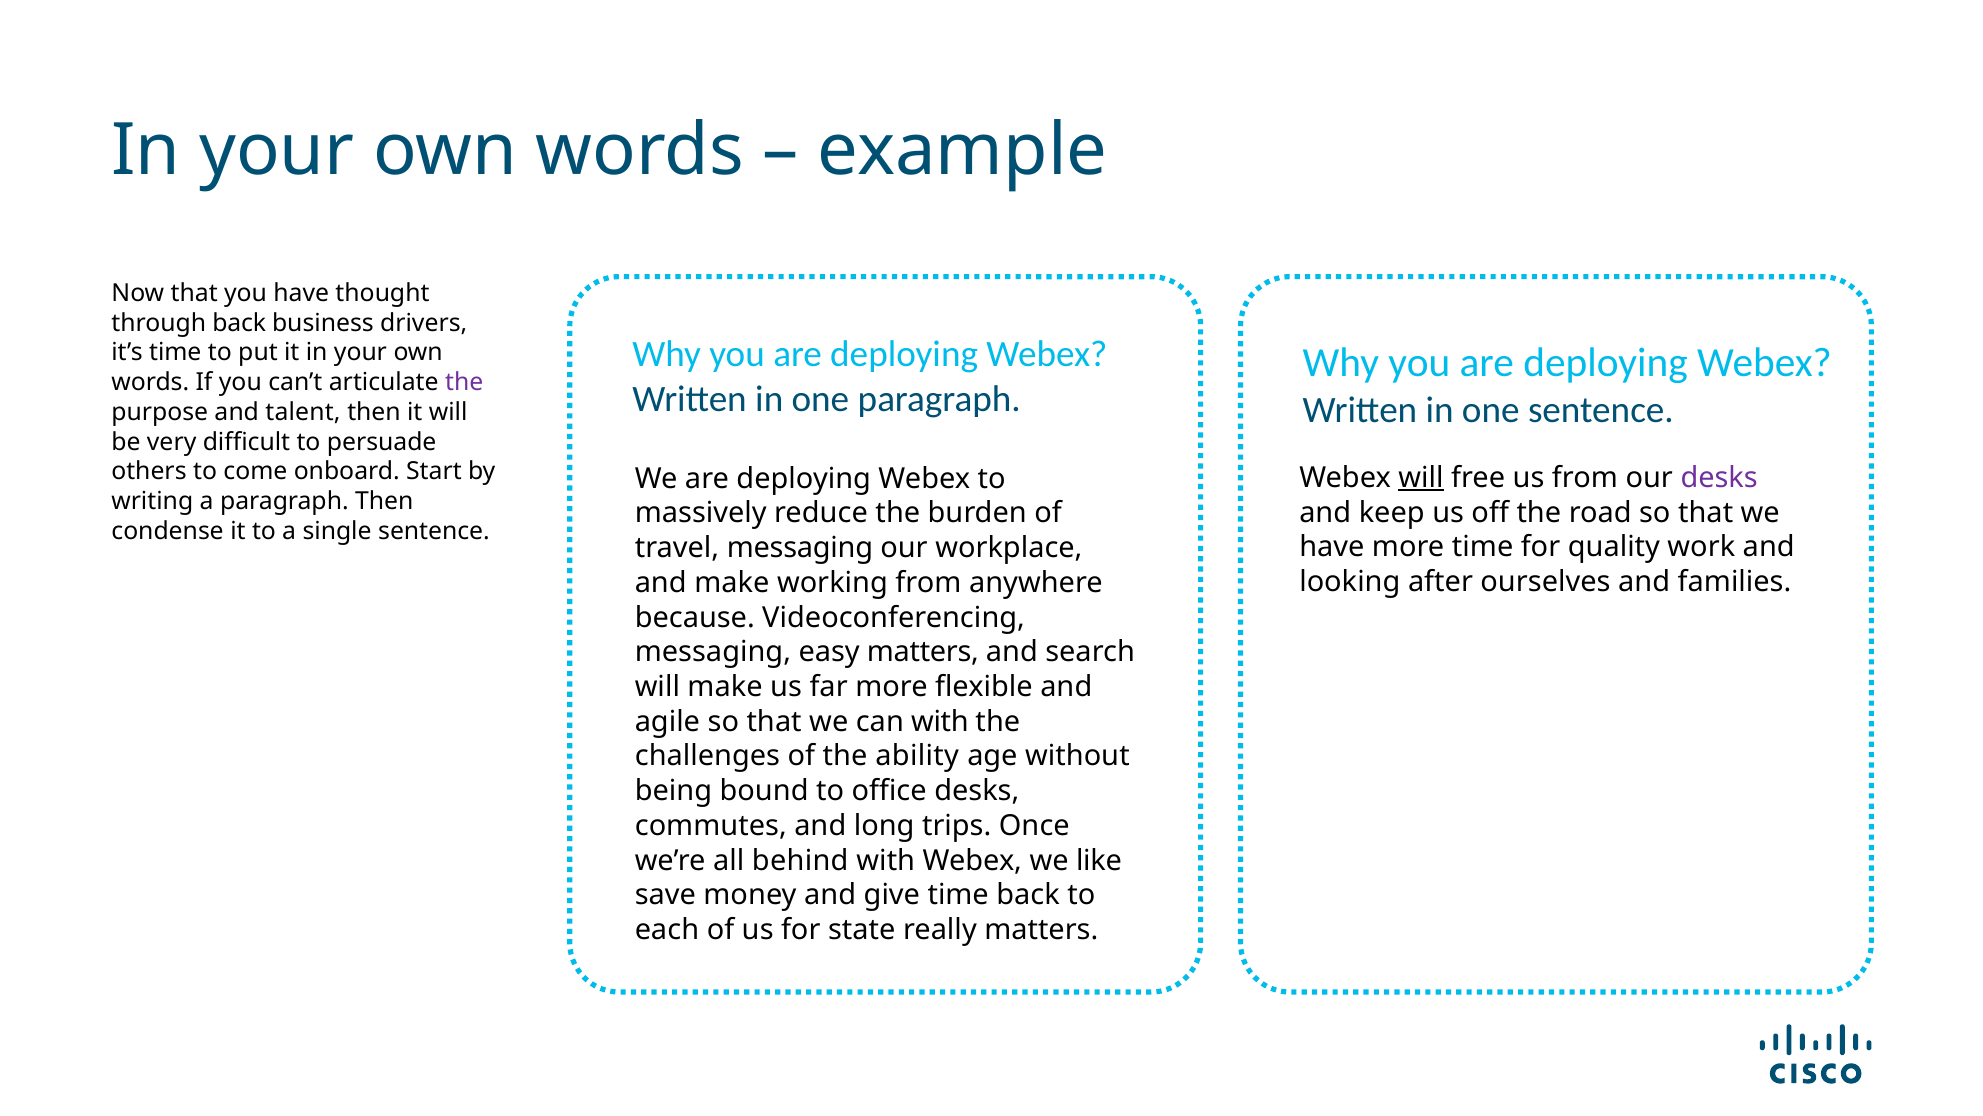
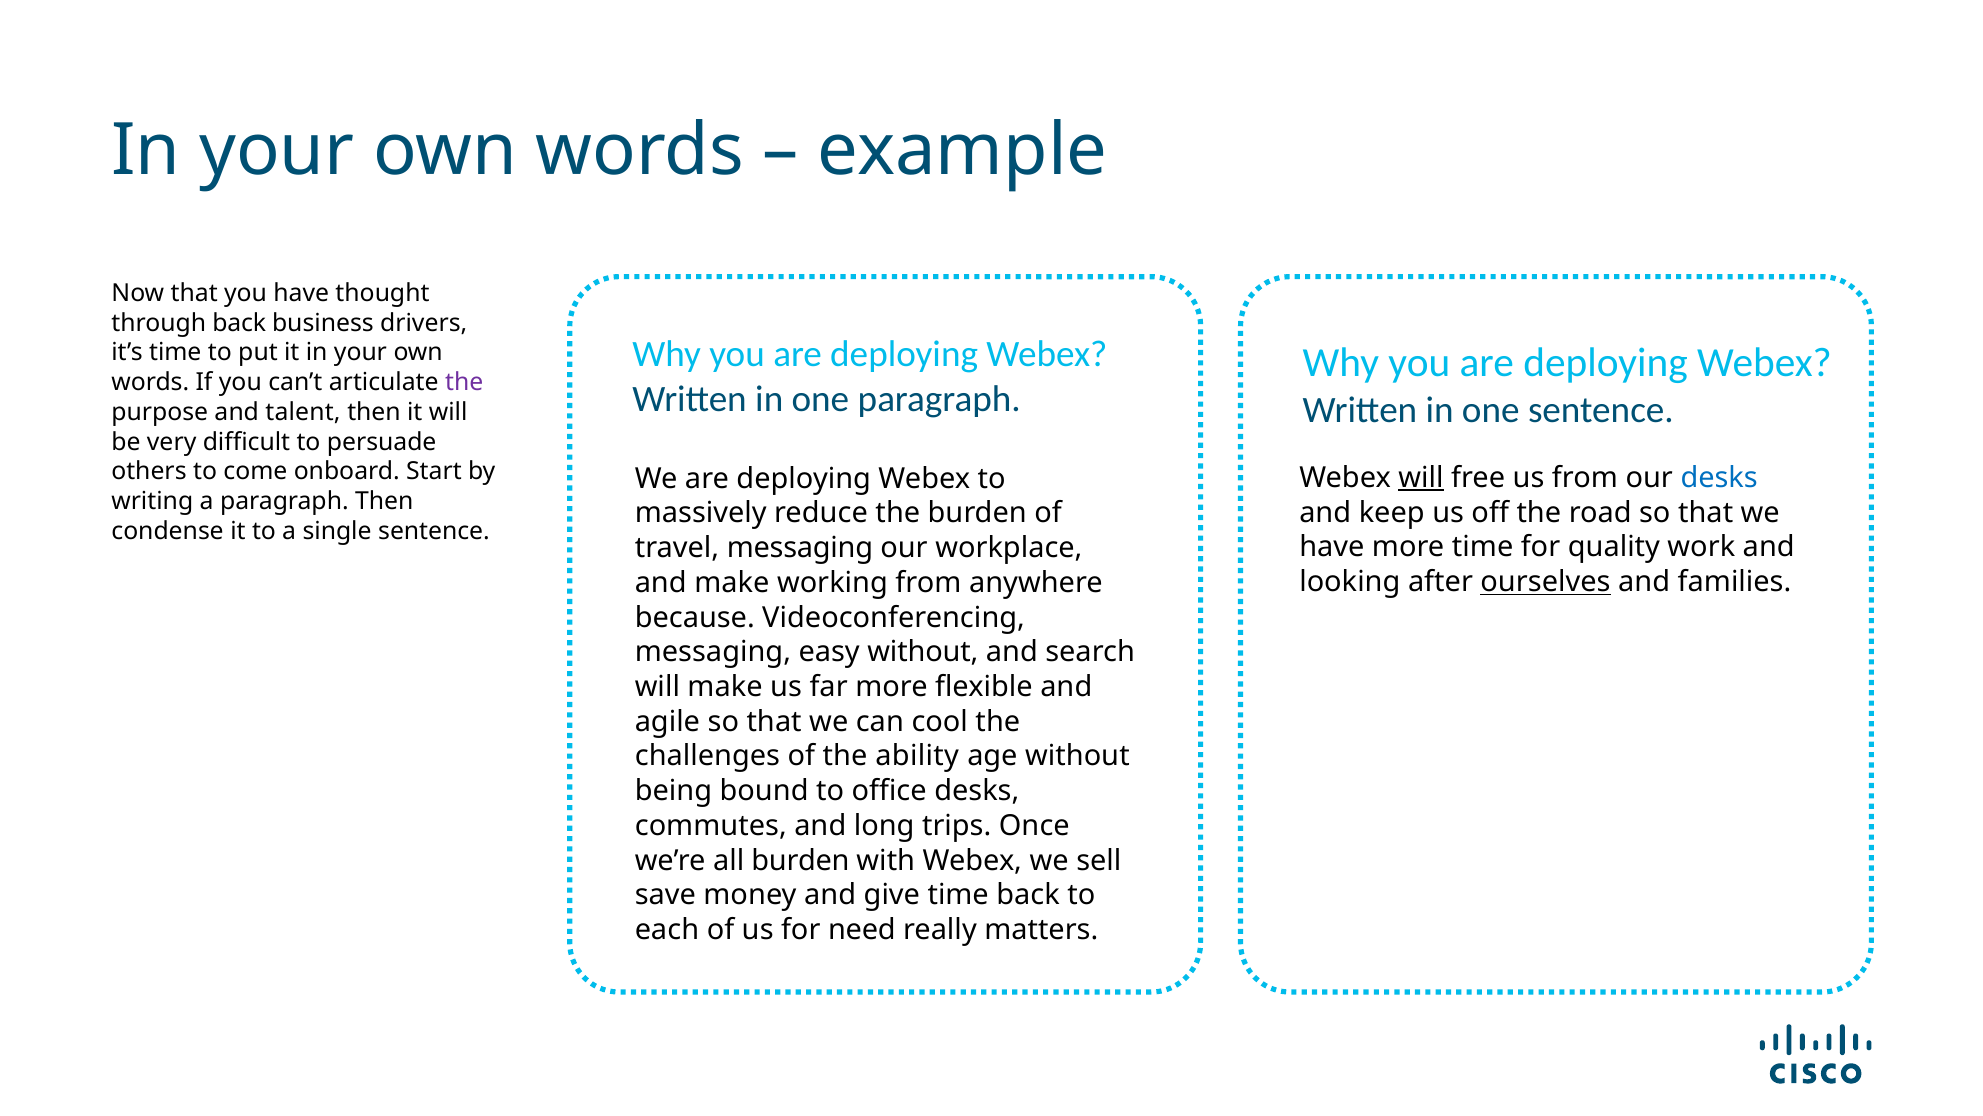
desks at (1719, 477) colour: purple -> blue
ourselves underline: none -> present
easy matters: matters -> without
can with: with -> cool
all behind: behind -> burden
like: like -> sell
state: state -> need
